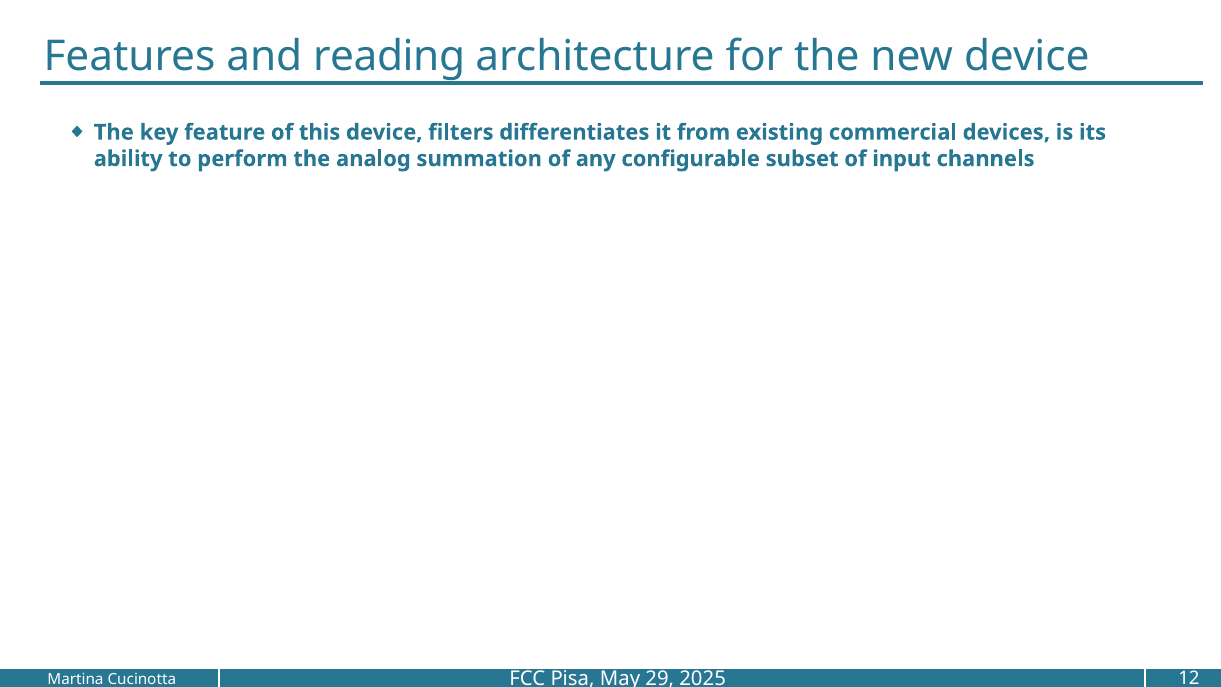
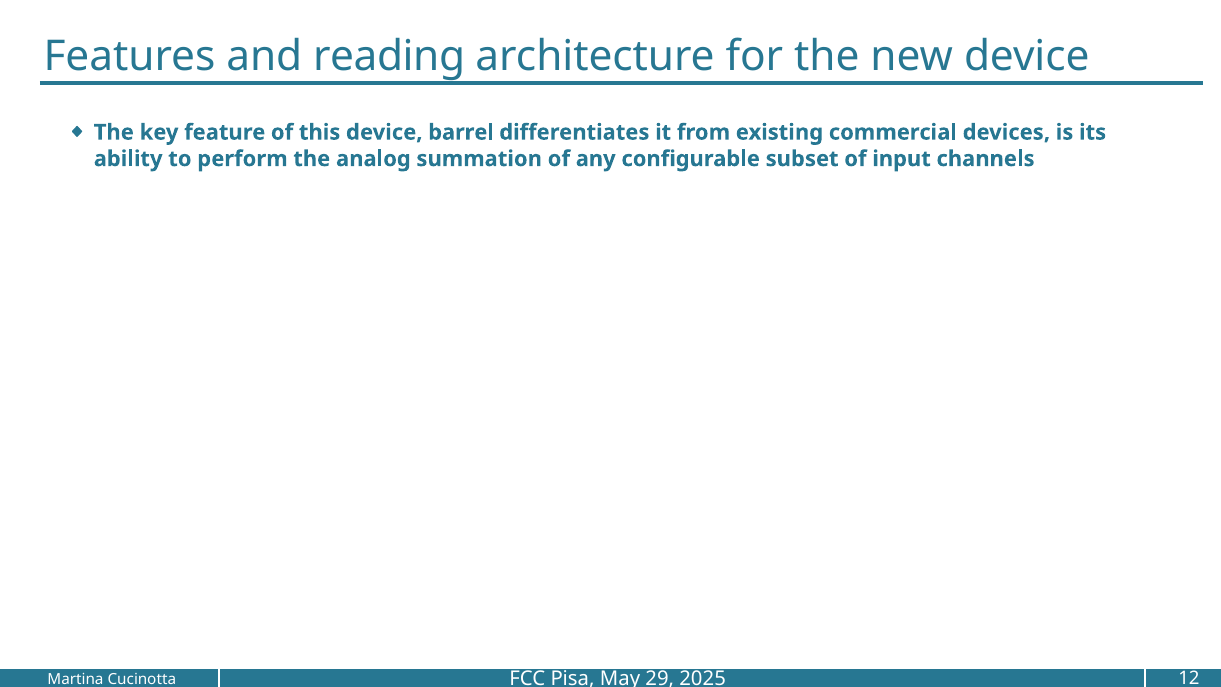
filters: filters -> barrel
